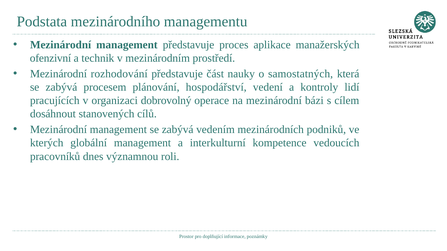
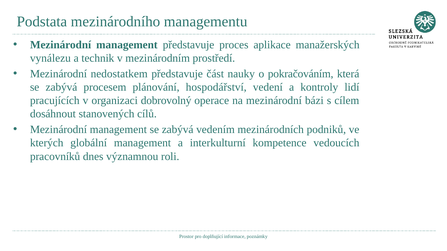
ofenzivní: ofenzivní -> vynálezu
rozhodování: rozhodování -> nedostatkem
samostatných: samostatných -> pokračováním
